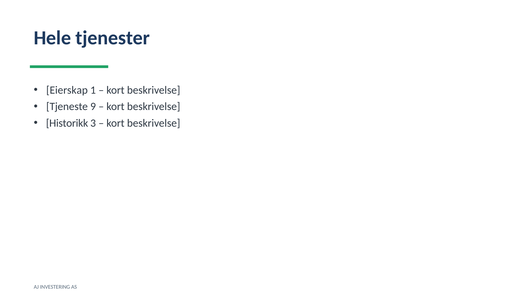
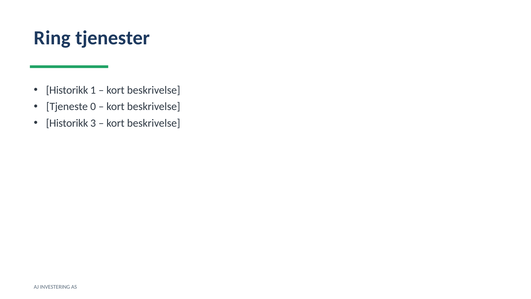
Hele: Hele -> Ring
Eierskap at (67, 90): Eierskap -> Historikk
9: 9 -> 0
